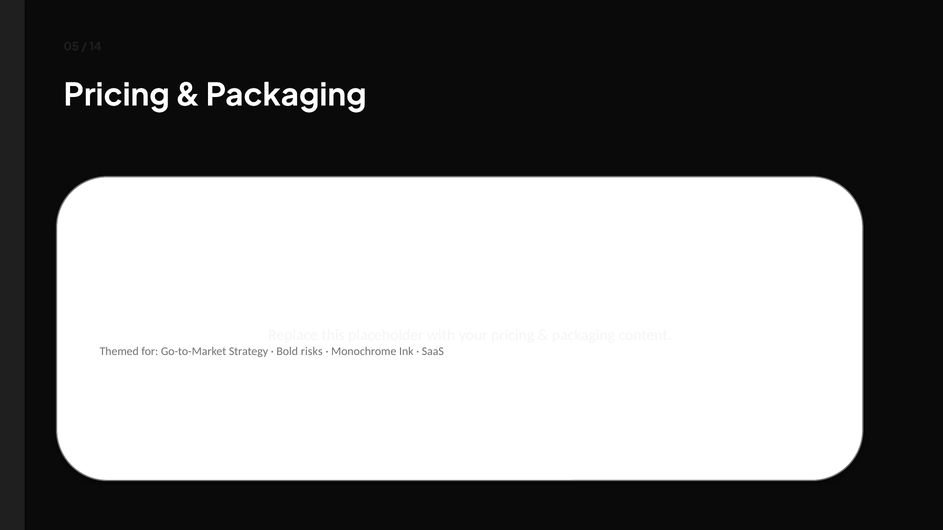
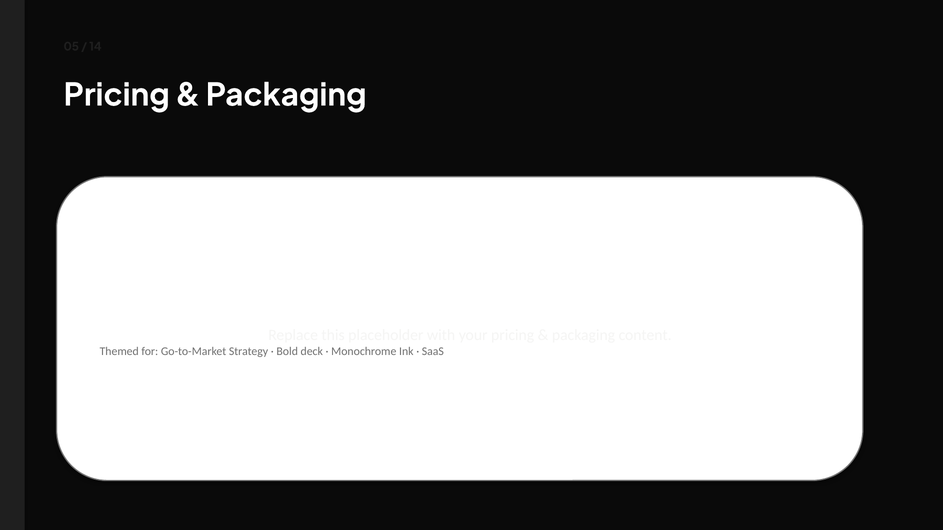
risks: risks -> deck
